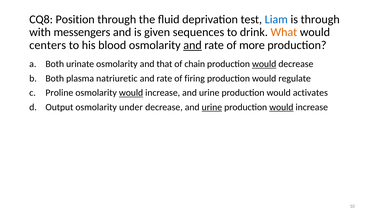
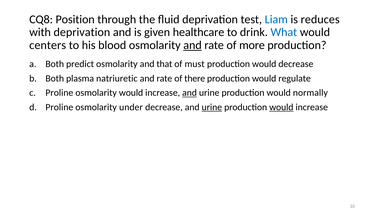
is through: through -> reduces
with messengers: messengers -> deprivation
sequences: sequences -> healthcare
What colour: orange -> blue
urinate: urinate -> predict
chain: chain -> must
would at (264, 64) underline: present -> none
firing: firing -> there
would at (131, 93) underline: present -> none
and at (190, 93) underline: none -> present
activates: activates -> normally
Output at (59, 107): Output -> Proline
